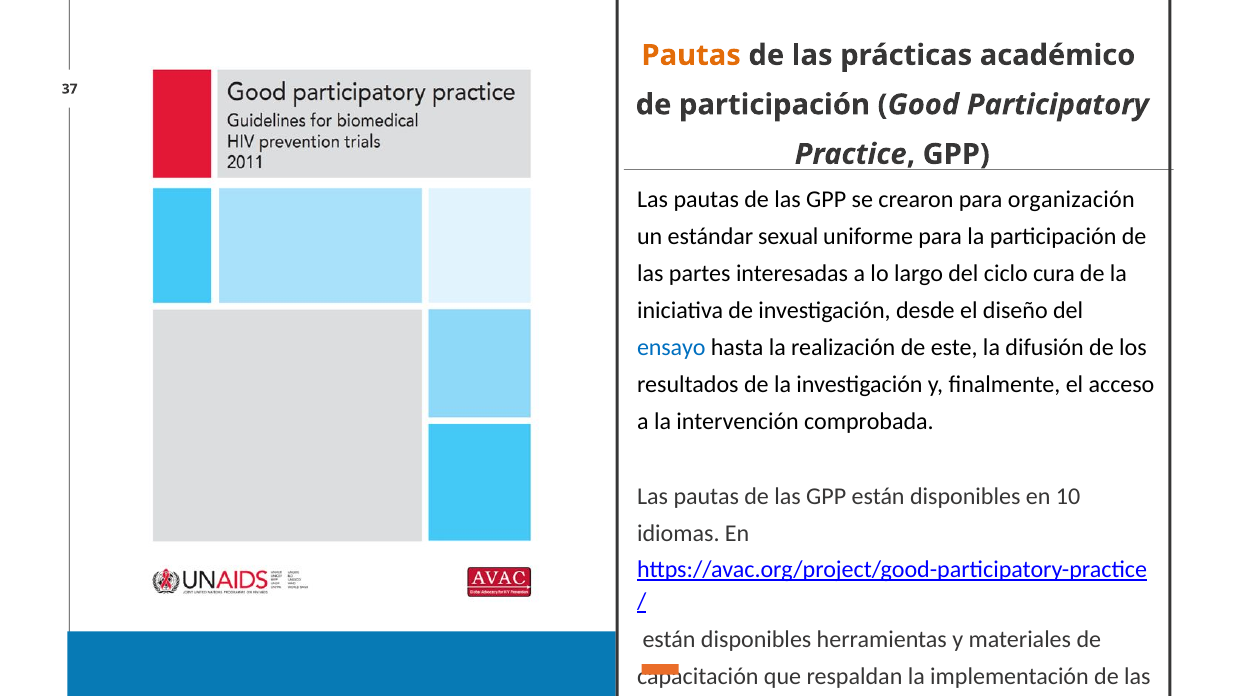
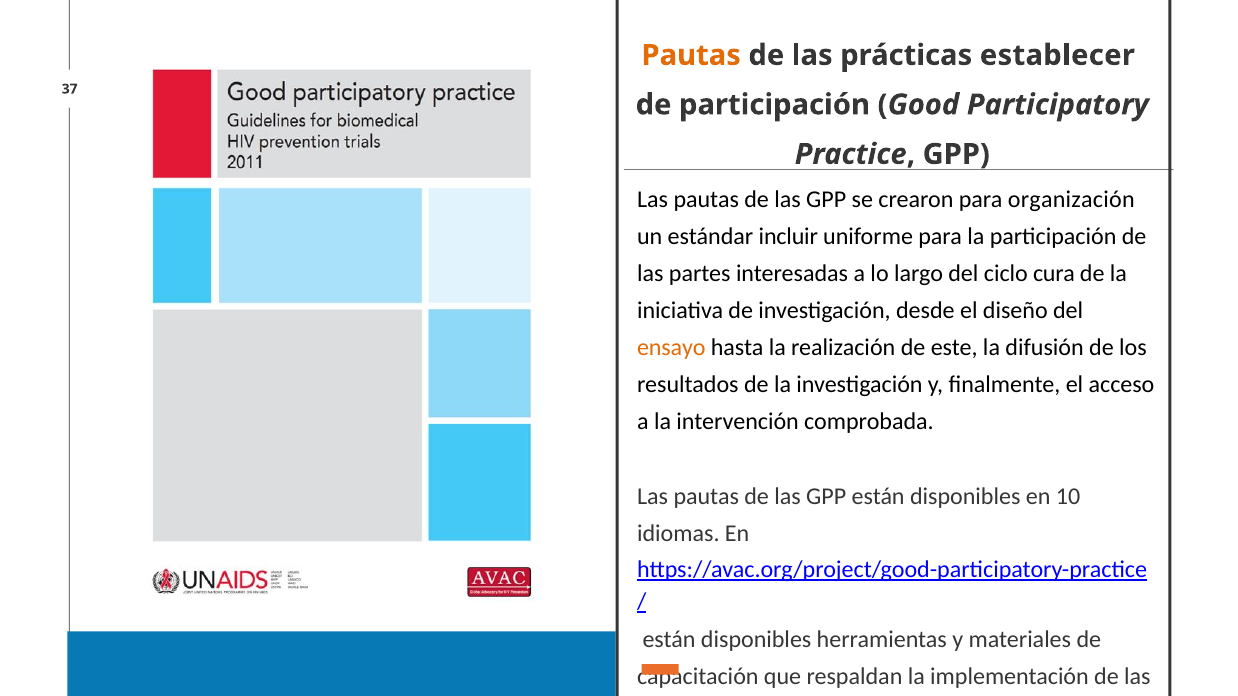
académico: académico -> establecer
sexual: sexual -> incluir
ensayo colour: blue -> orange
